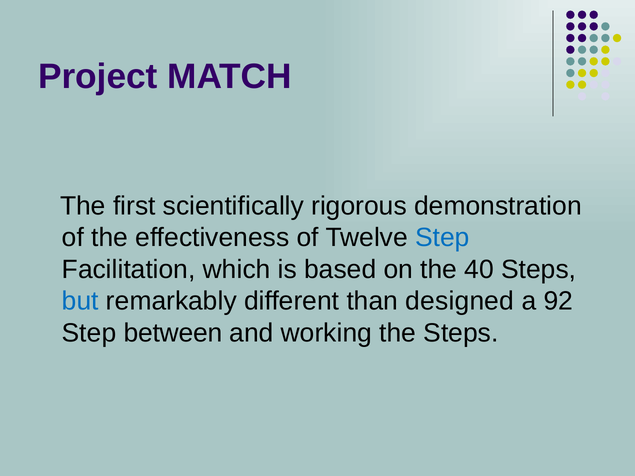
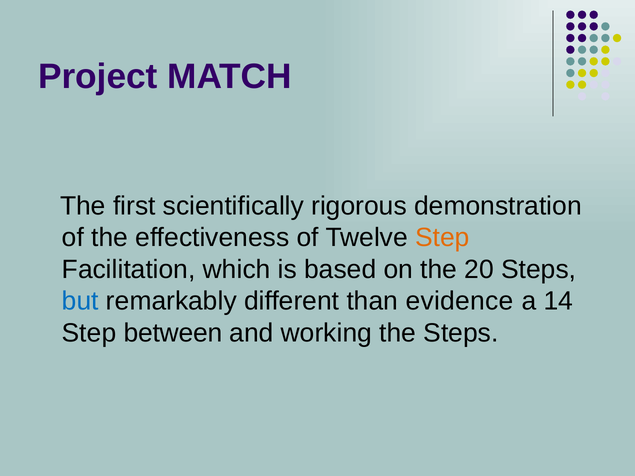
Step at (442, 238) colour: blue -> orange
40: 40 -> 20
designed: designed -> evidence
92: 92 -> 14
